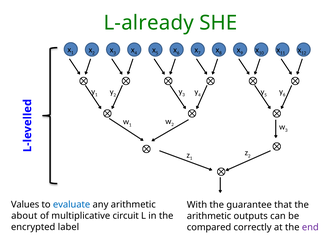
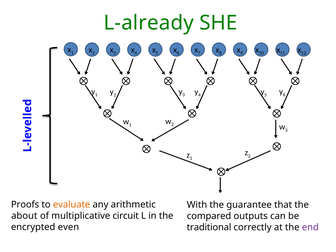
Values: Values -> Proofs
evaluate colour: blue -> orange
arithmetic at (209, 216): arithmetic -> compared
label: label -> even
compared: compared -> traditional
